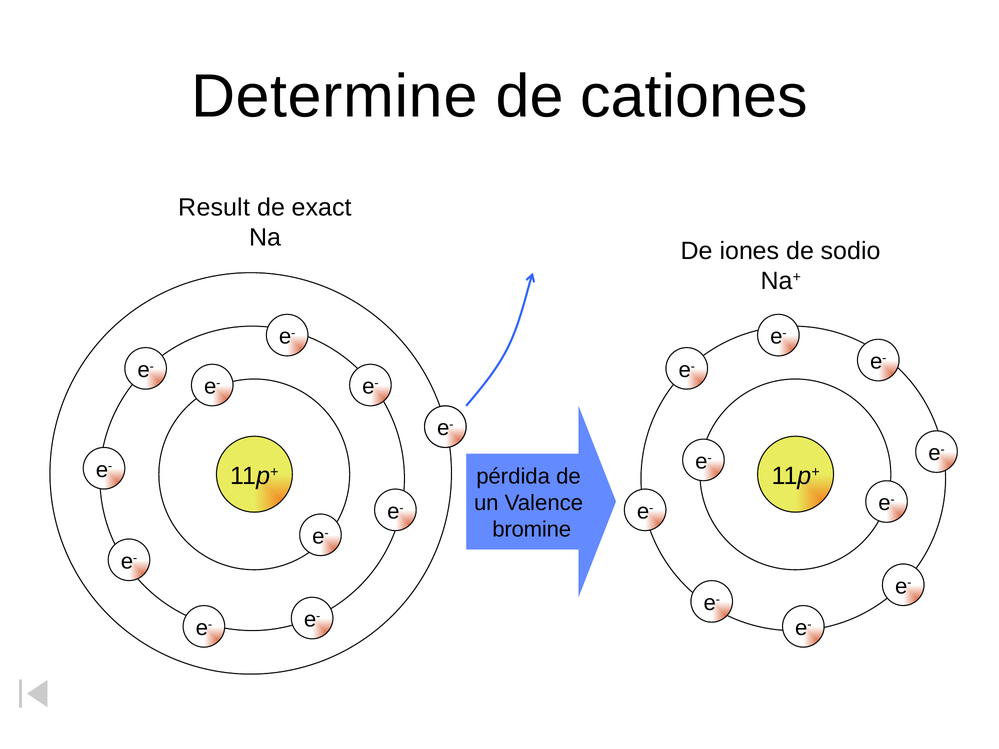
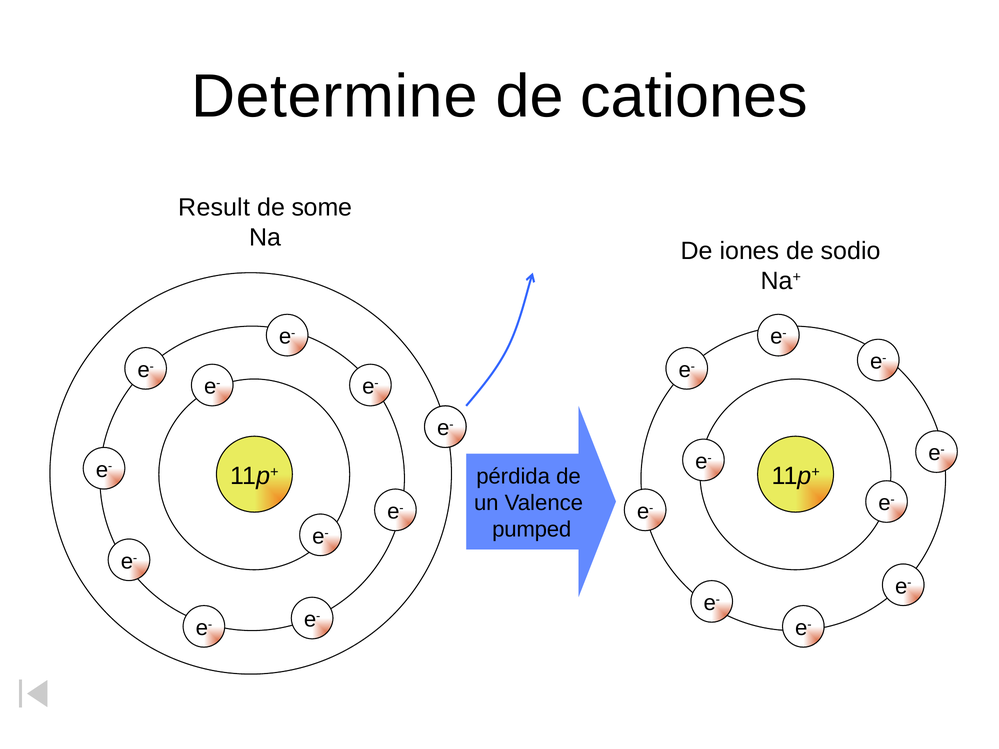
exact: exact -> some
bromine: bromine -> pumped
